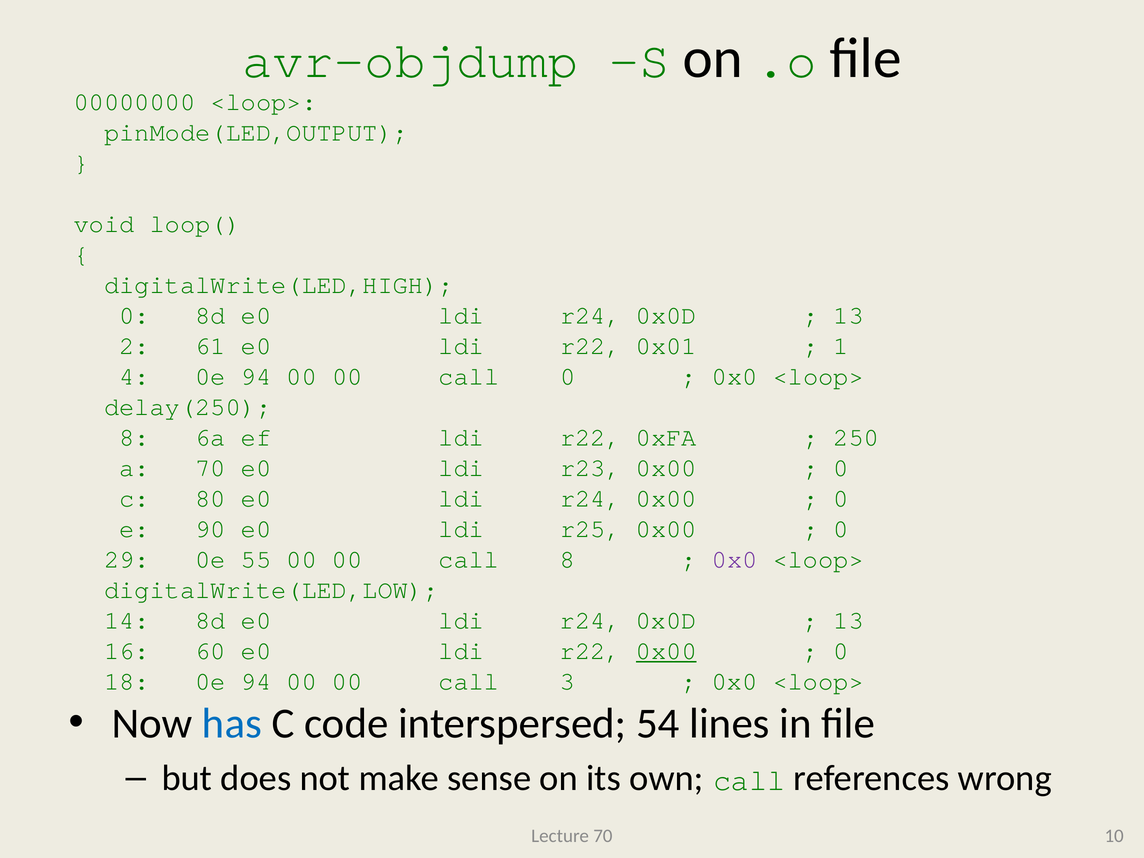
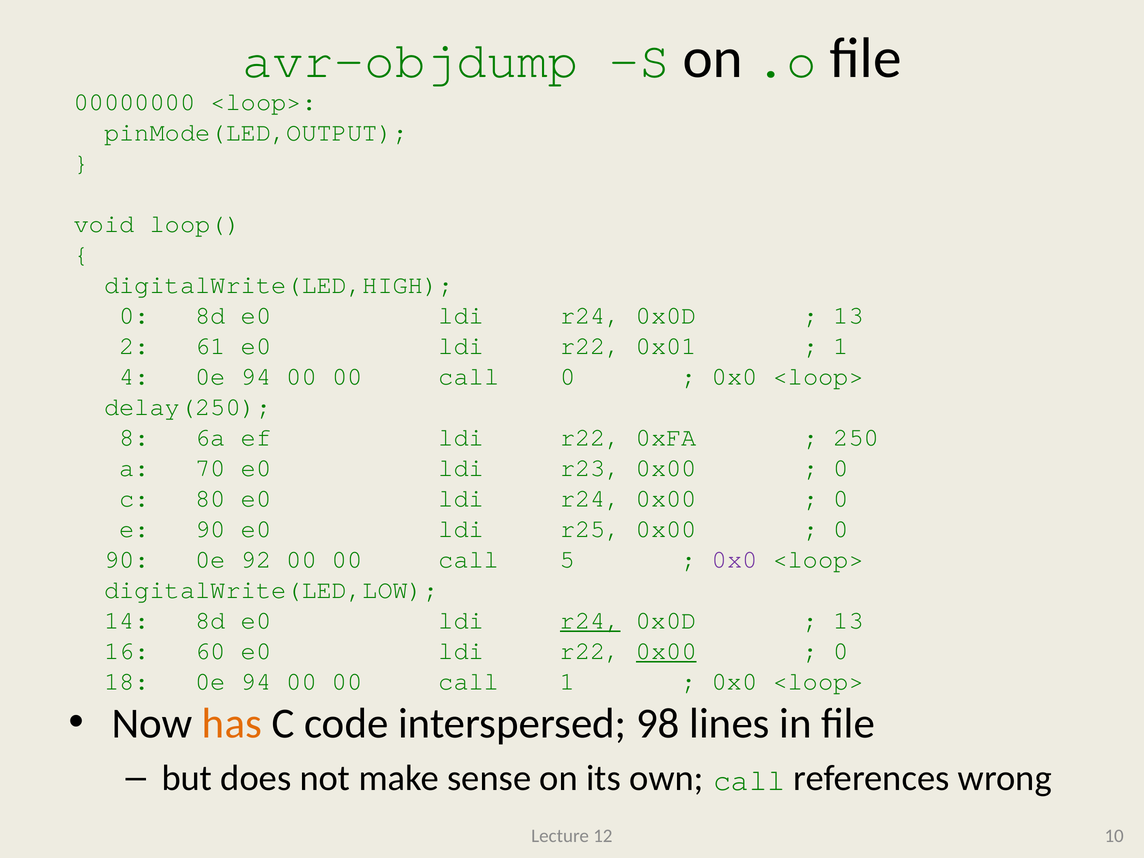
29 at (127, 559): 29 -> 90
55: 55 -> 92
call 8: 8 -> 5
r24 at (590, 620) underline: none -> present
call 3: 3 -> 1
has colour: blue -> orange
54: 54 -> 98
Lecture 70: 70 -> 12
